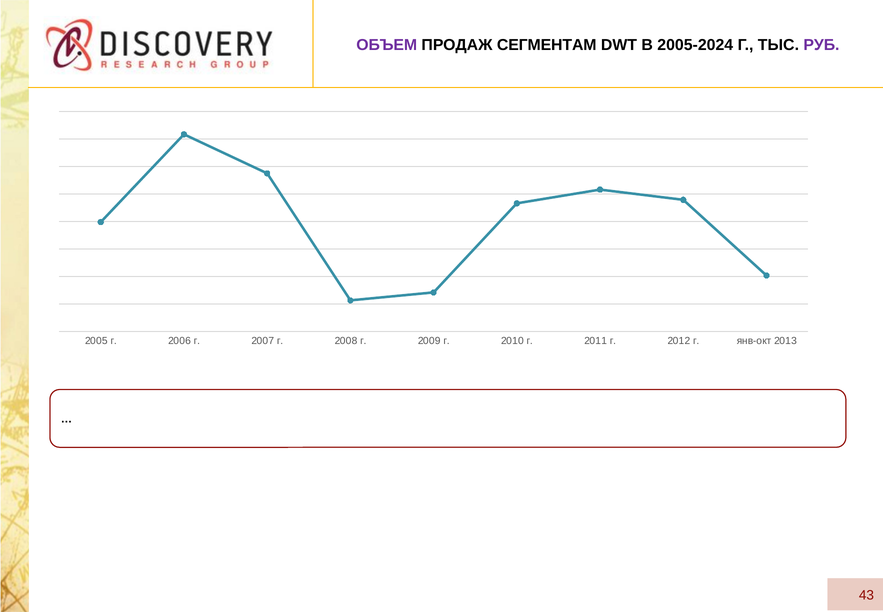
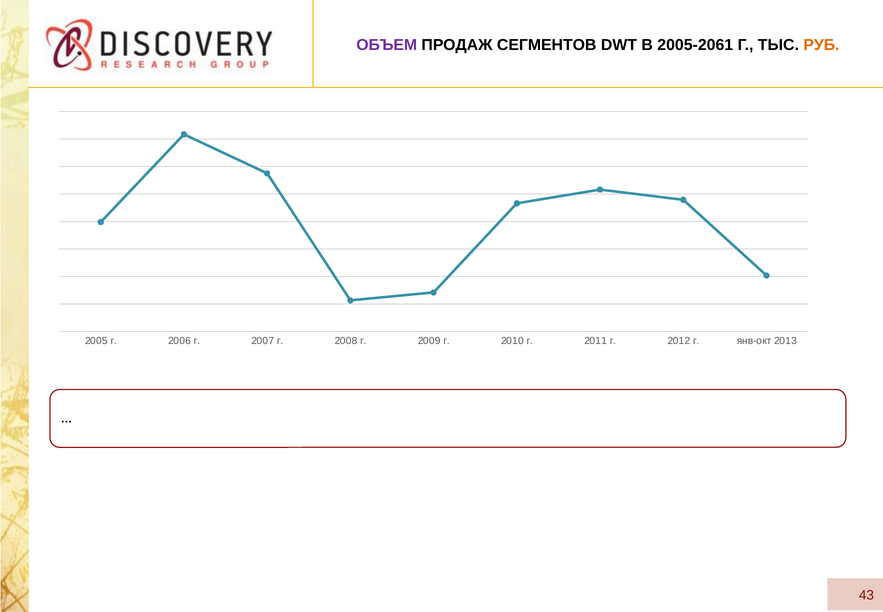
СЕГМЕНТАМ: СЕГМЕНТАМ -> СЕГМЕНТОВ
2005-2024: 2005-2024 -> 2005-2061
РУБ colour: purple -> orange
